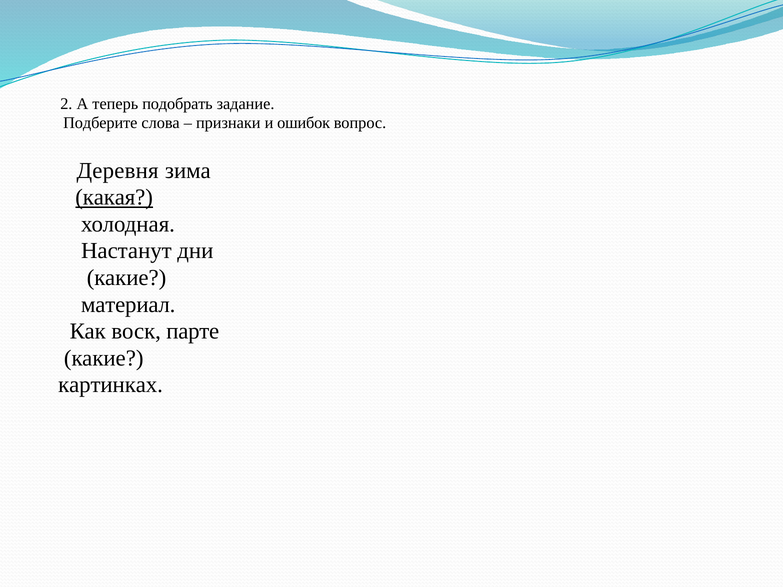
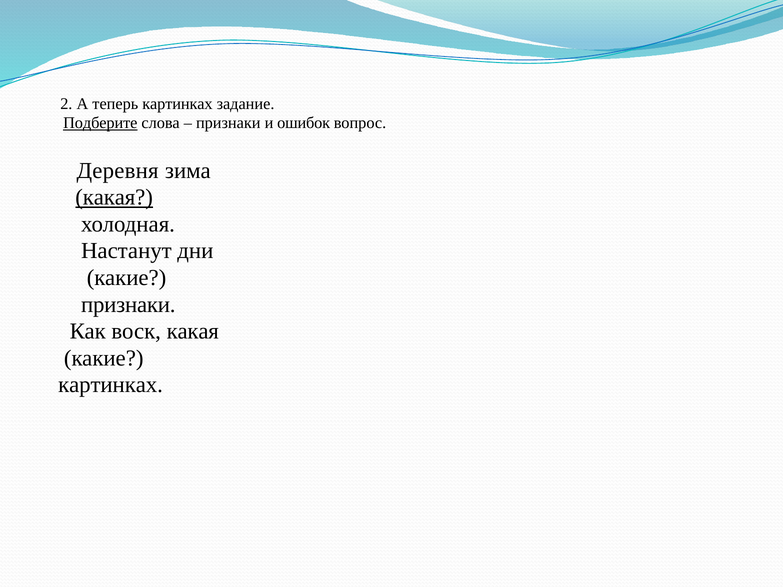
теперь подобрать: подобрать -> картинках
Подберите underline: none -> present
материал at (128, 305): материал -> признаки
воск парте: парте -> какая
